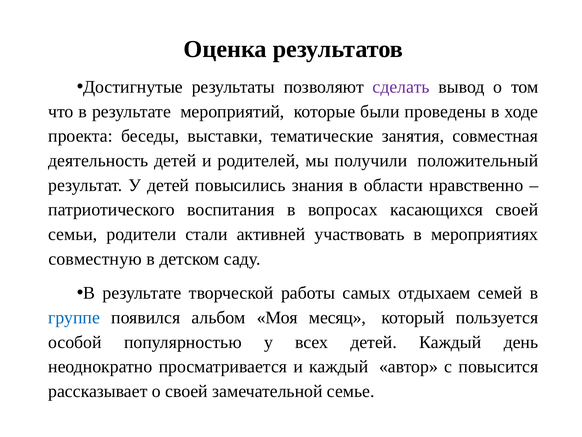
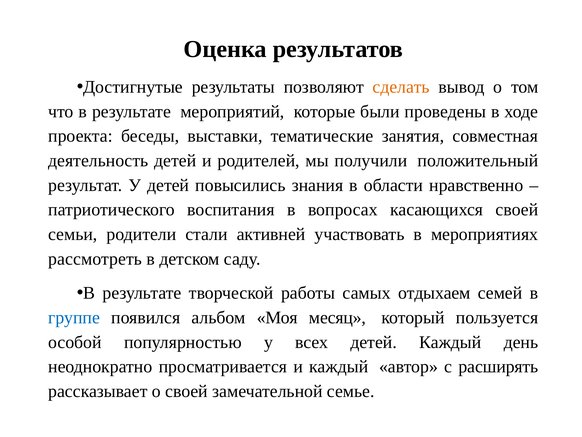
сделать colour: purple -> orange
совместную: совместную -> рассмотреть
повысится: повысится -> расширять
